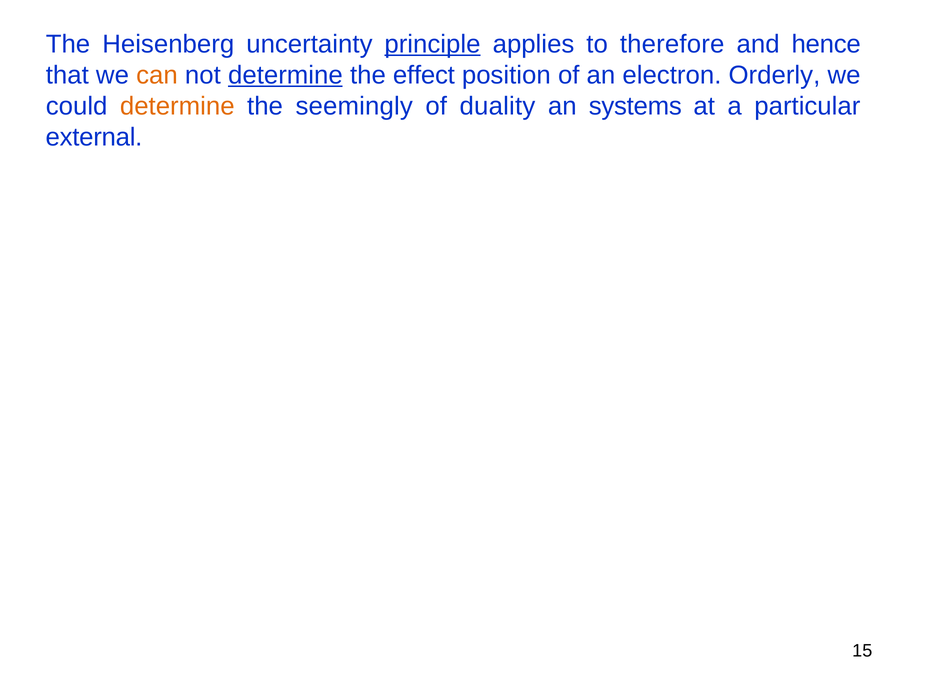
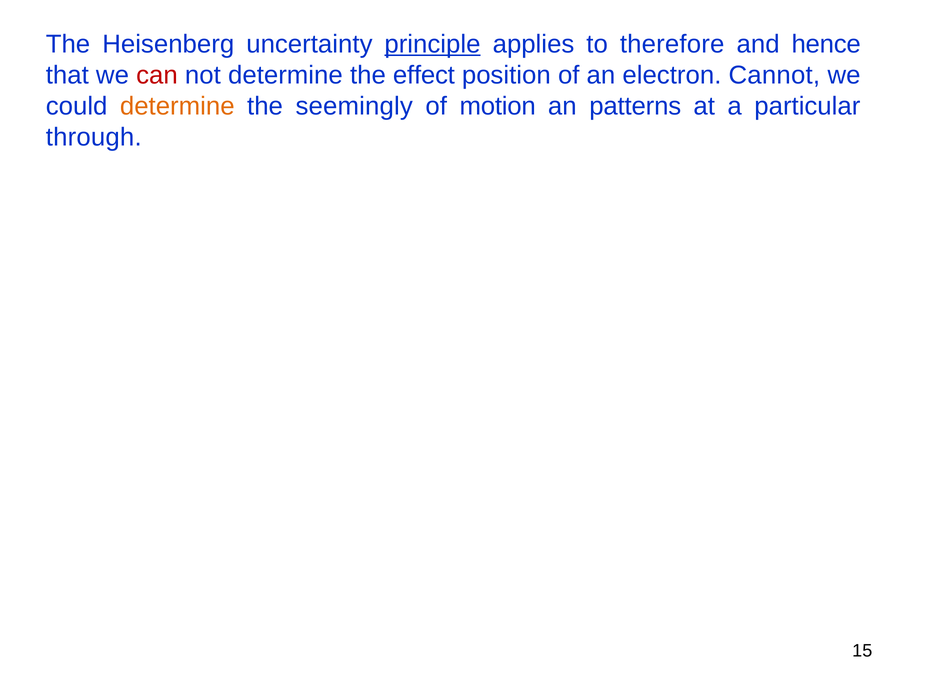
can colour: orange -> red
determine at (285, 75) underline: present -> none
Orderly: Orderly -> Cannot
duality: duality -> motion
systems: systems -> patterns
external: external -> through
